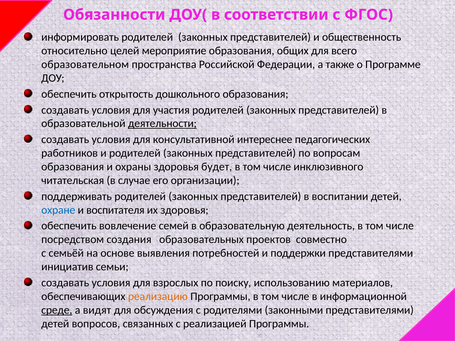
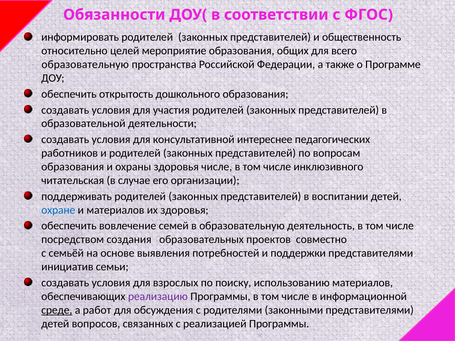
образовательном at (85, 64): образовательном -> образовательную
деятельности underline: present -> none
здоровья будет: будет -> числе
и воспитателя: воспитателя -> материалов
реализацию colour: orange -> purple
видят: видят -> работ
